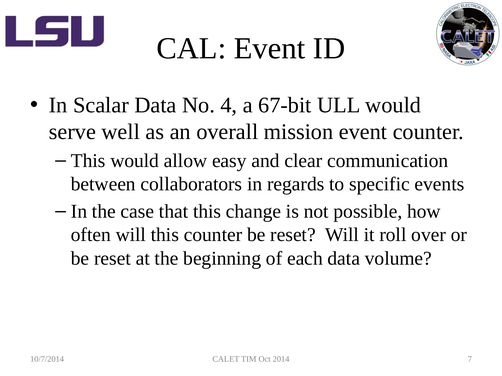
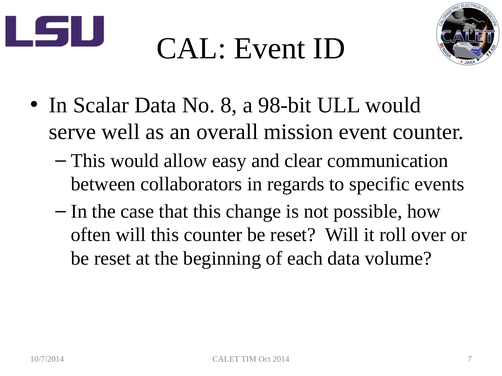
4: 4 -> 8
67-bit: 67-bit -> 98-bit
